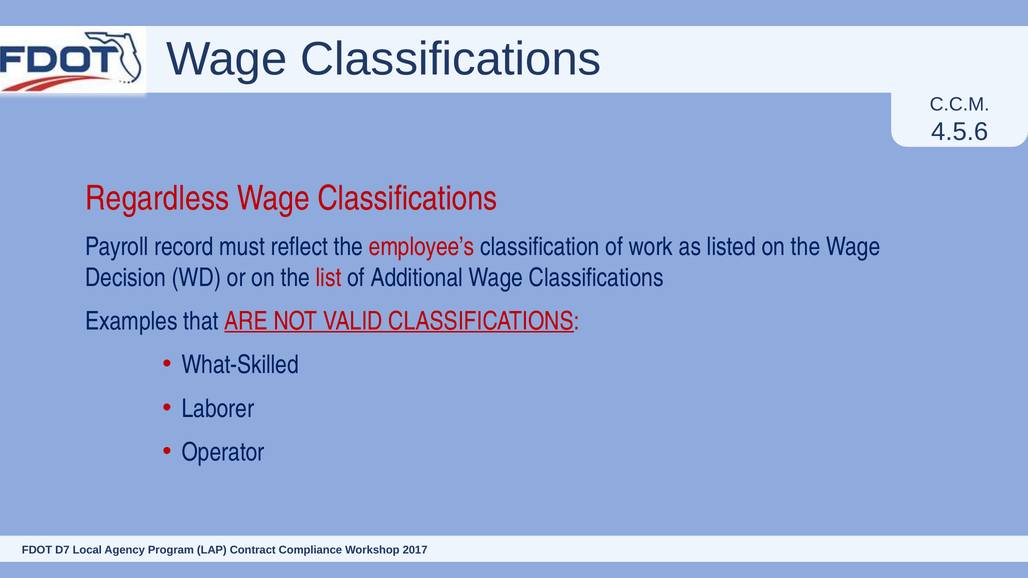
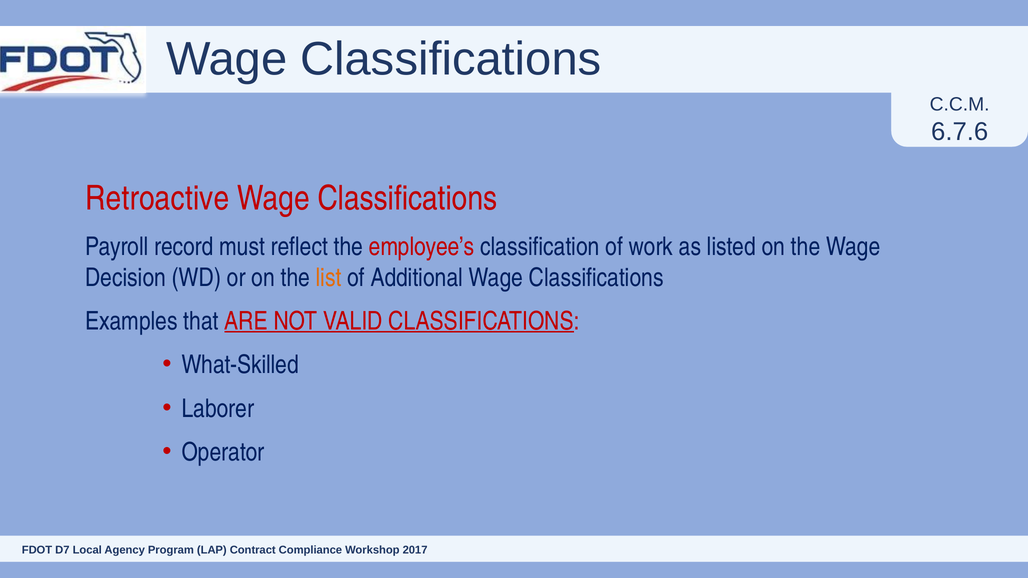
4.5.6: 4.5.6 -> 6.7.6
Regardless: Regardless -> Retroactive
list colour: red -> orange
